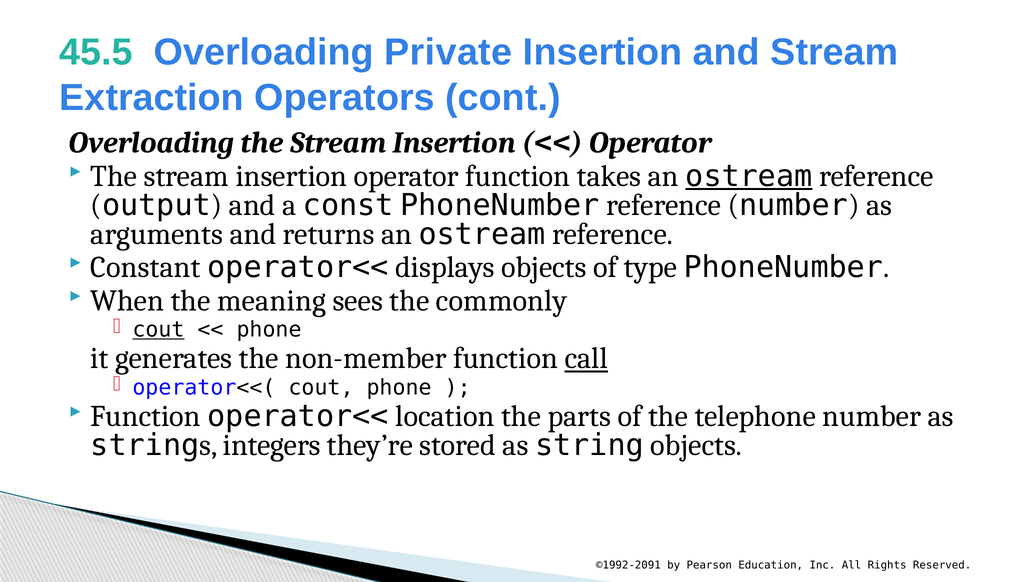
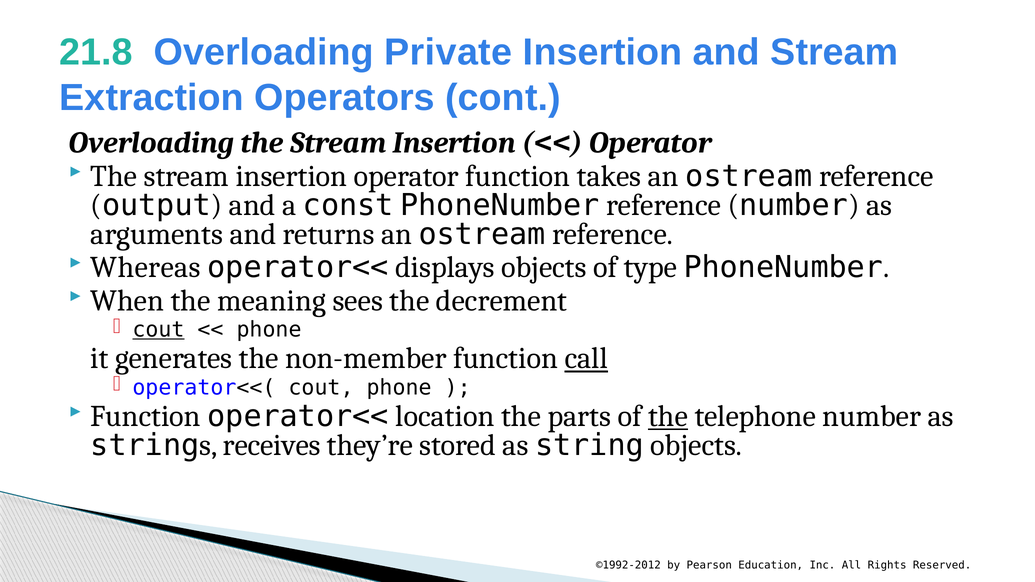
45.5: 45.5 -> 21.8
ostream at (749, 176) underline: present -> none
Constant: Constant -> Whereas
commonly: commonly -> decrement
the at (668, 416) underline: none -> present
integers: integers -> receives
©1992-2091: ©1992-2091 -> ©1992-2012
